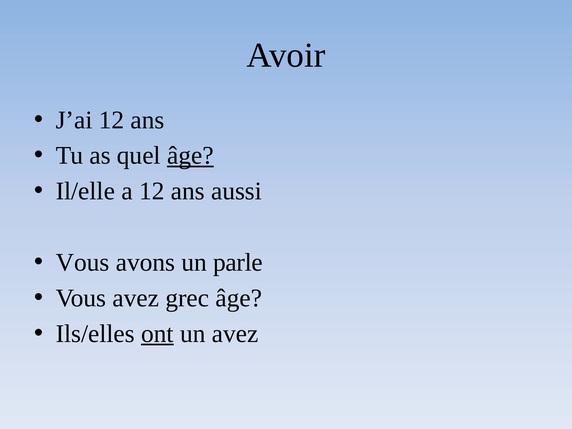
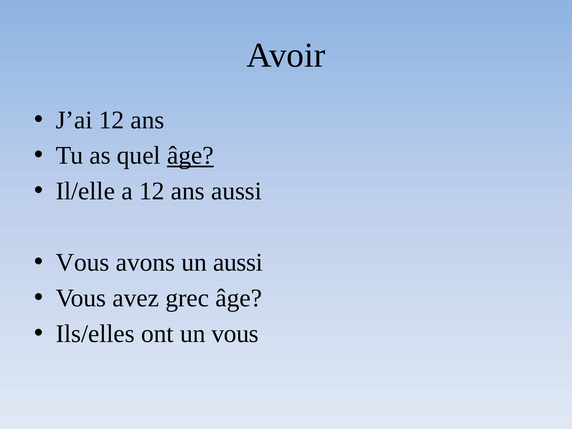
un parle: parle -> aussi
ont underline: present -> none
un avez: avez -> vous
